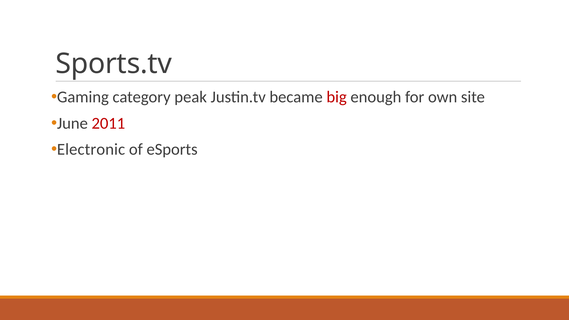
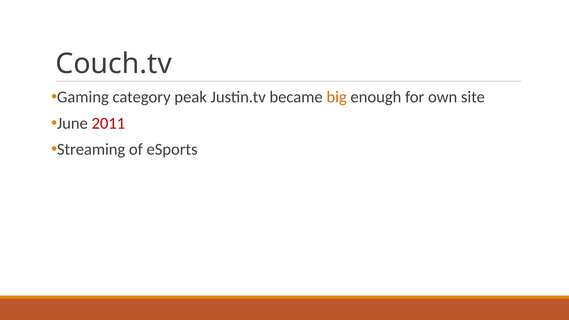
Sports.tv: Sports.tv -> Couch.tv
big colour: red -> orange
Electronic: Electronic -> Streaming
